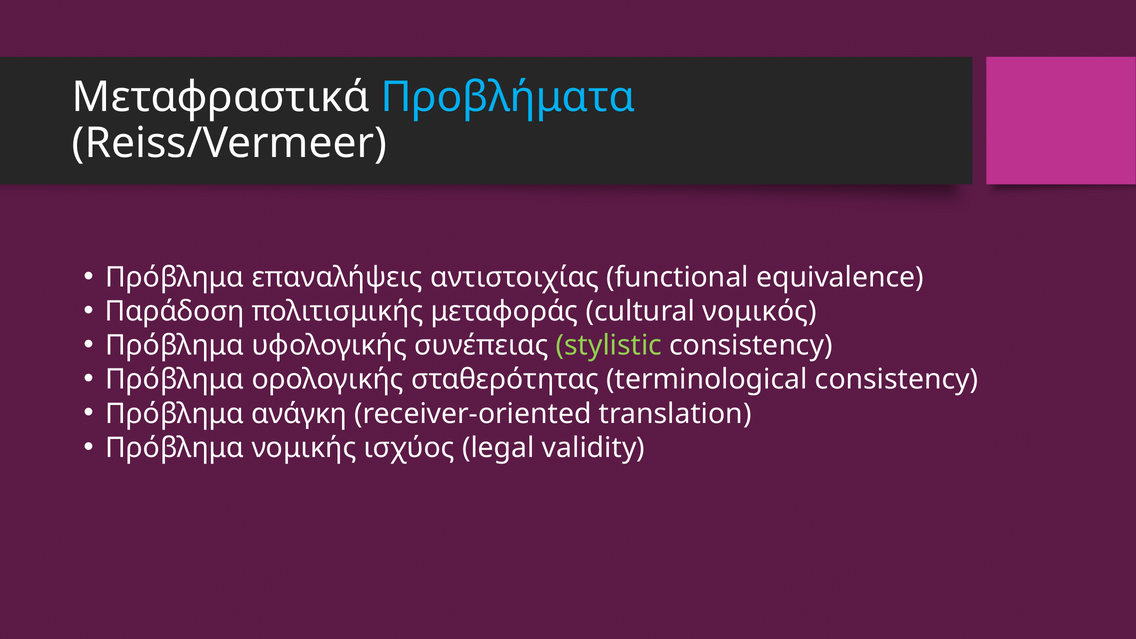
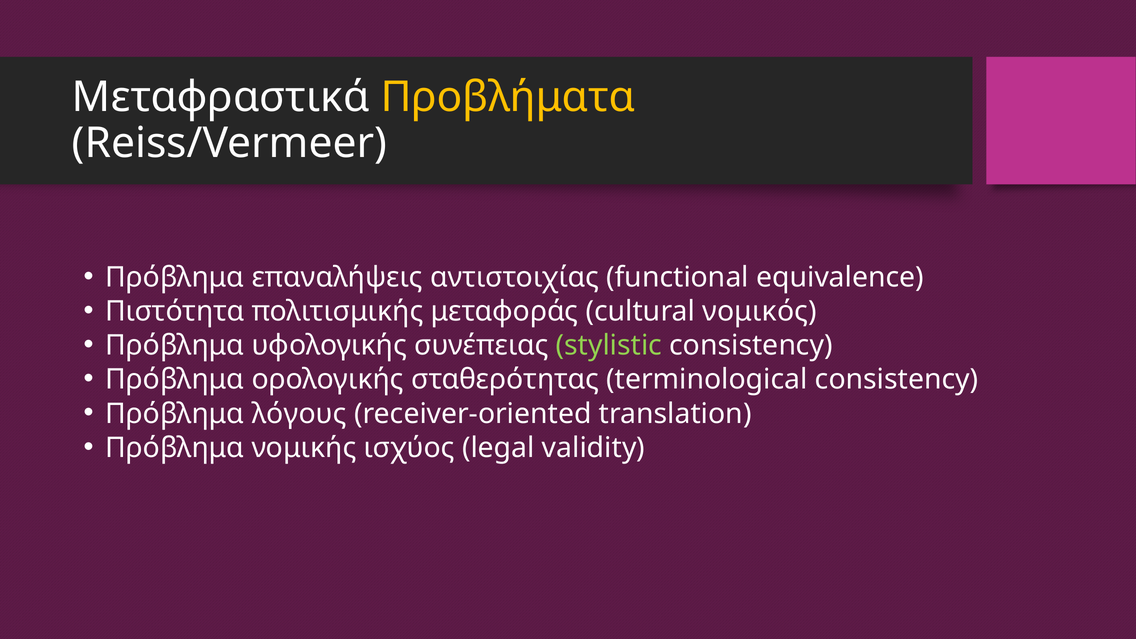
Προβλήματα colour: light blue -> yellow
Παράδοση: Παράδοση -> Πιστότητα
ανάγκη: ανάγκη -> λόγους
